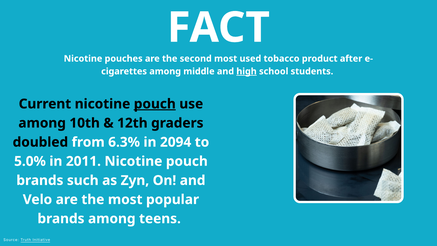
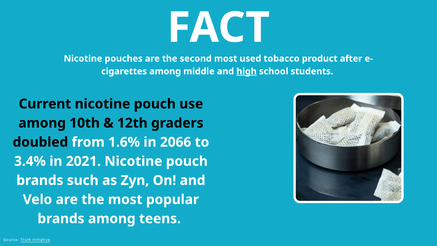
pouch at (155, 104) underline: present -> none
6.3%: 6.3% -> 1.6%
2094: 2094 -> 2066
5.0%: 5.0% -> 3.4%
2011: 2011 -> 2021
